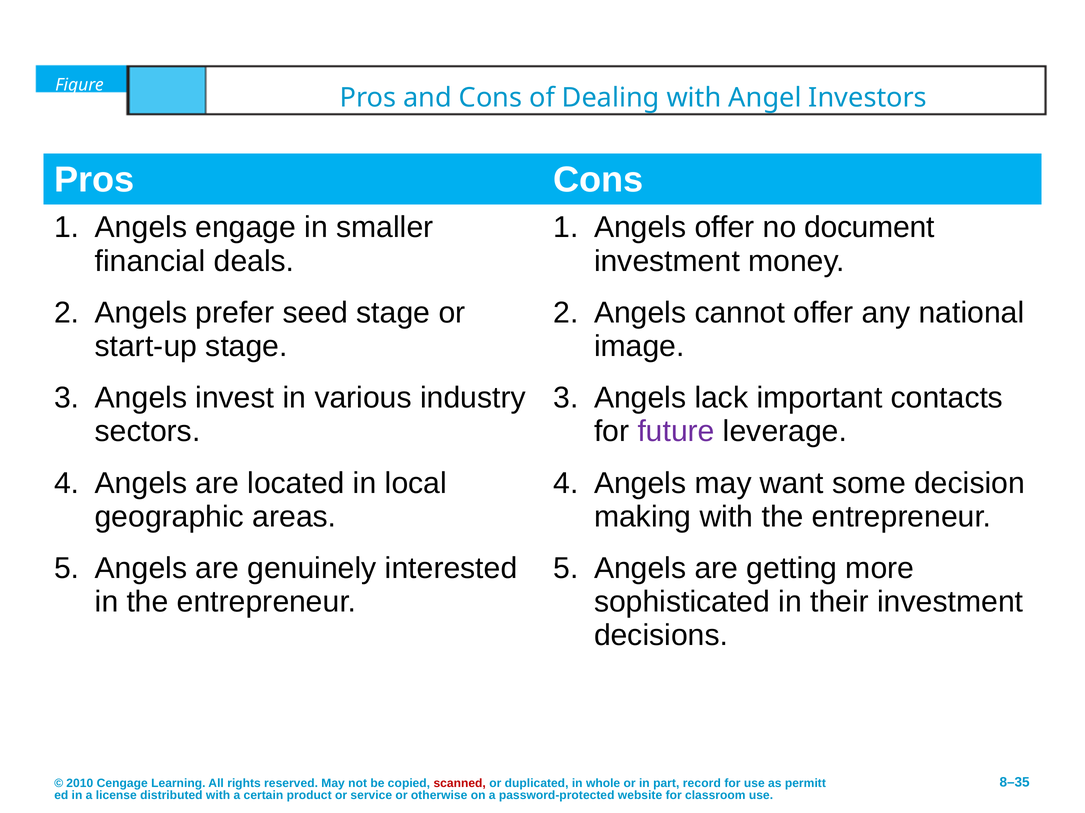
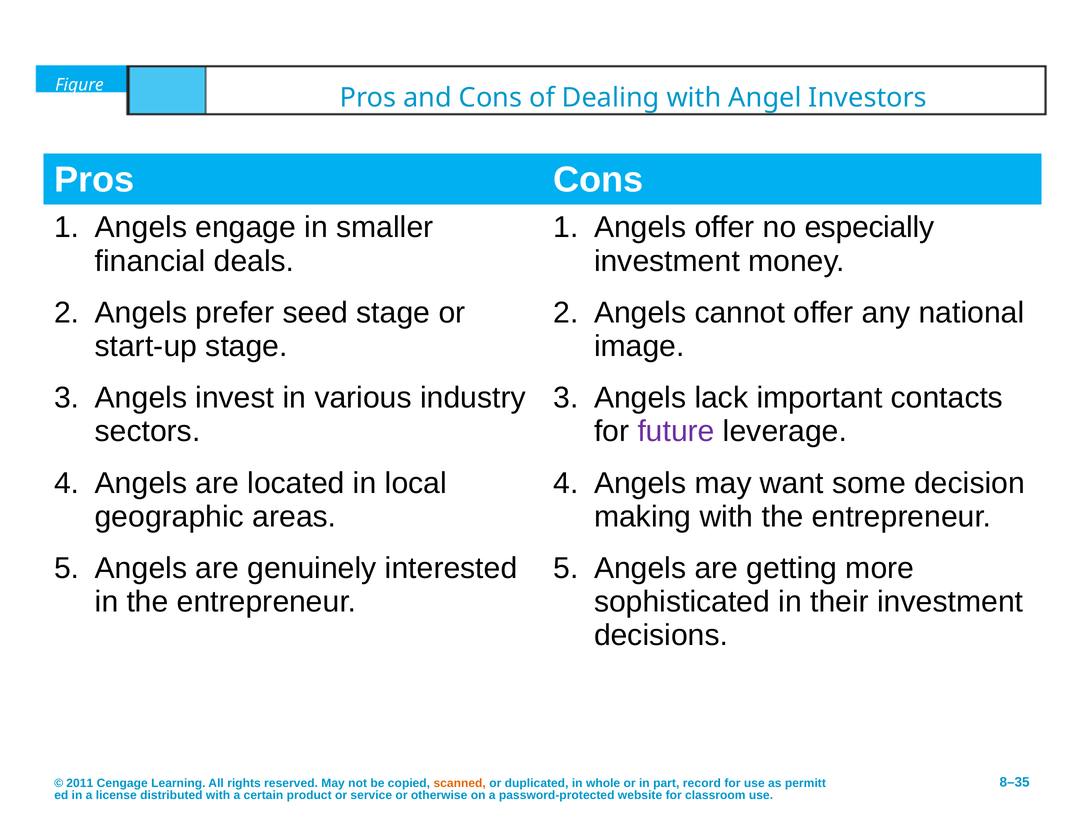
document: document -> especially
2010: 2010 -> 2011
scanned colour: red -> orange
